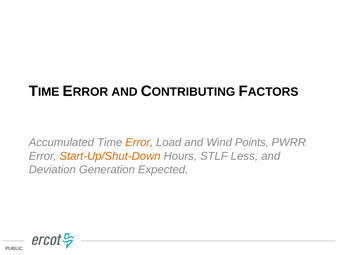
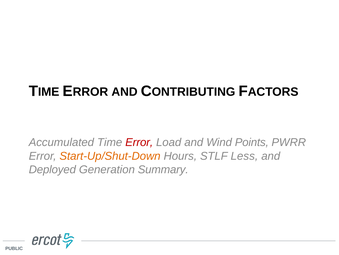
Error at (139, 142) colour: orange -> red
Deviation: Deviation -> Deployed
Expected: Expected -> Summary
